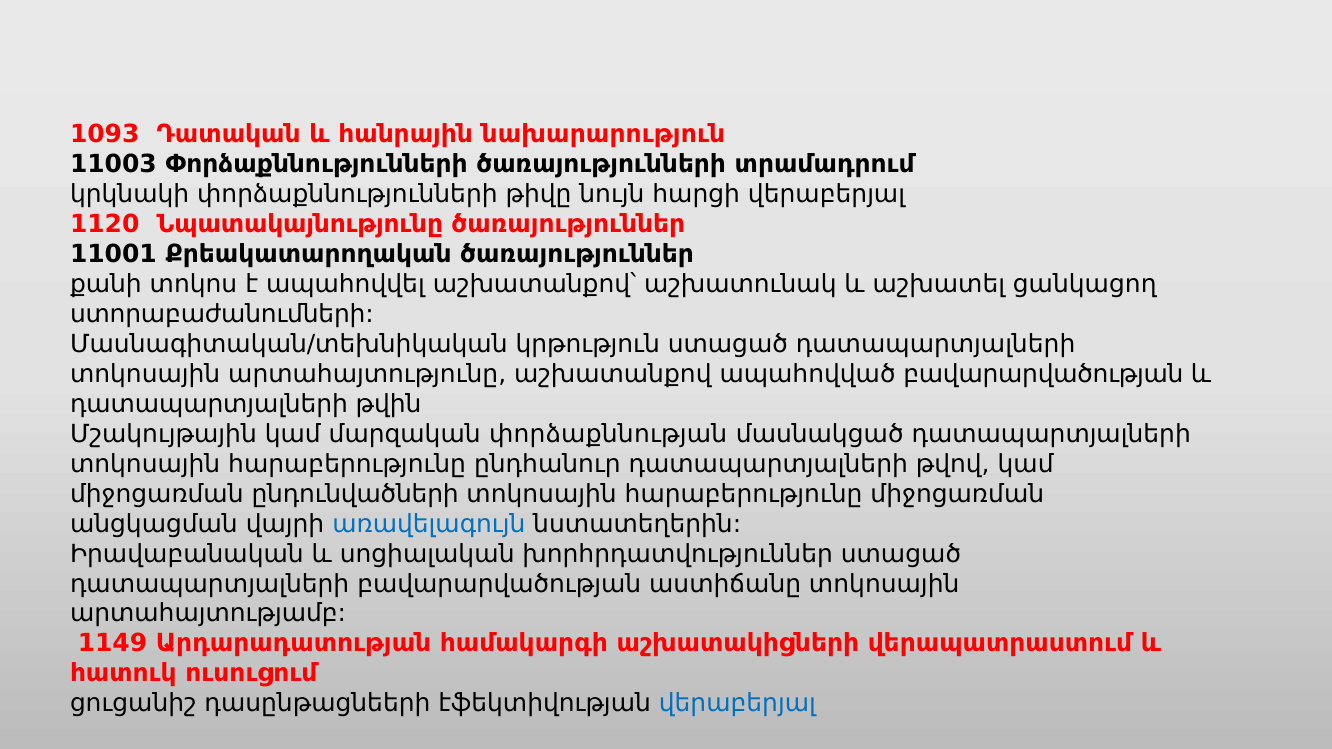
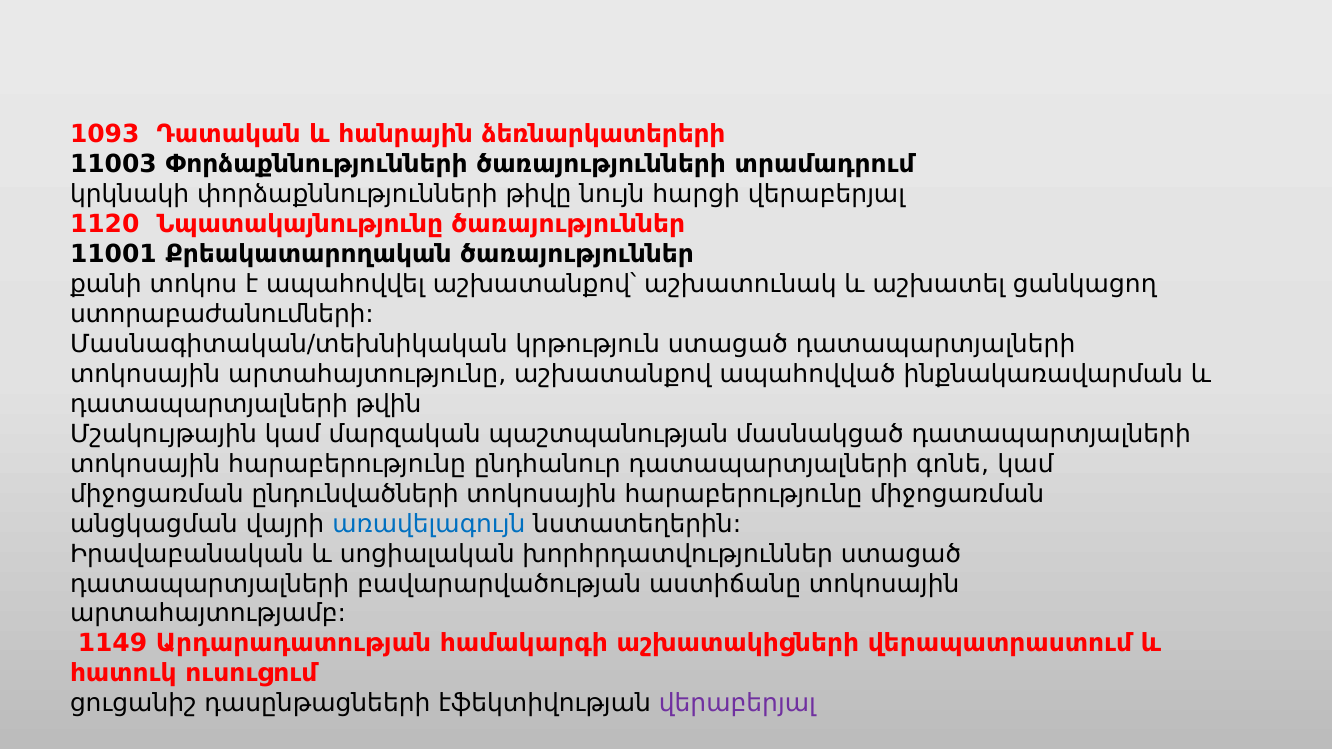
նախարարություն: նախարարություն -> ձեռնարկատերերի
ապահովված բավարարվածության: բավարարվածության -> ինքնակառավարման
փորձաքննության: փորձաքննության -> պաշտպանության
թվով: թվով -> գոնե
վերաբերյալ at (737, 704) colour: blue -> purple
